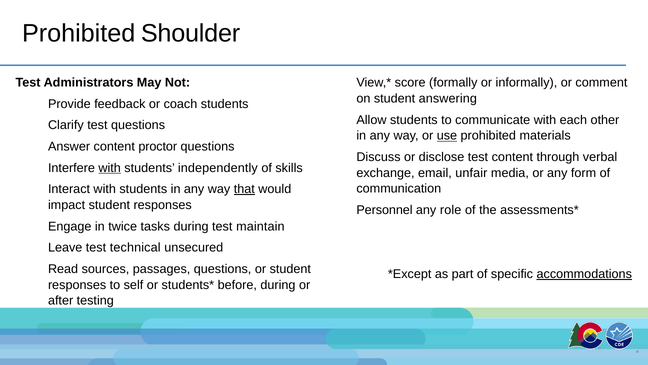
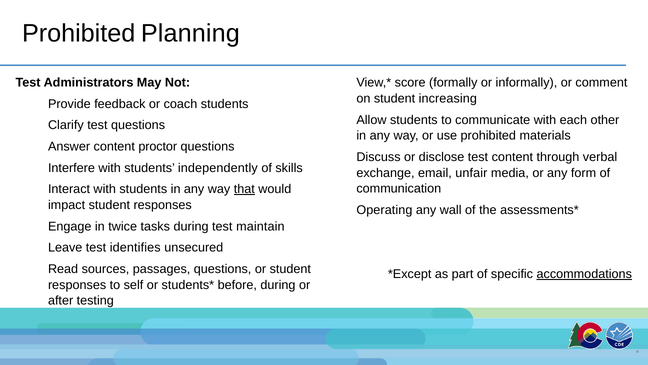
Shoulder: Shoulder -> Planning
answering: answering -> increasing
use underline: present -> none
with at (110, 168) underline: present -> none
Personnel: Personnel -> Operating
role: role -> wall
technical: technical -> identifies
